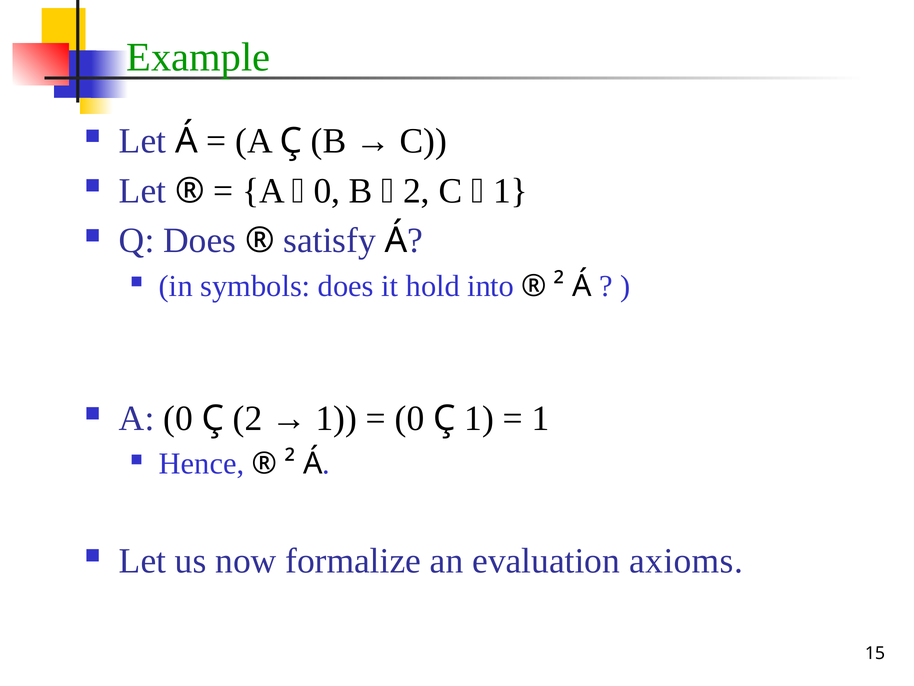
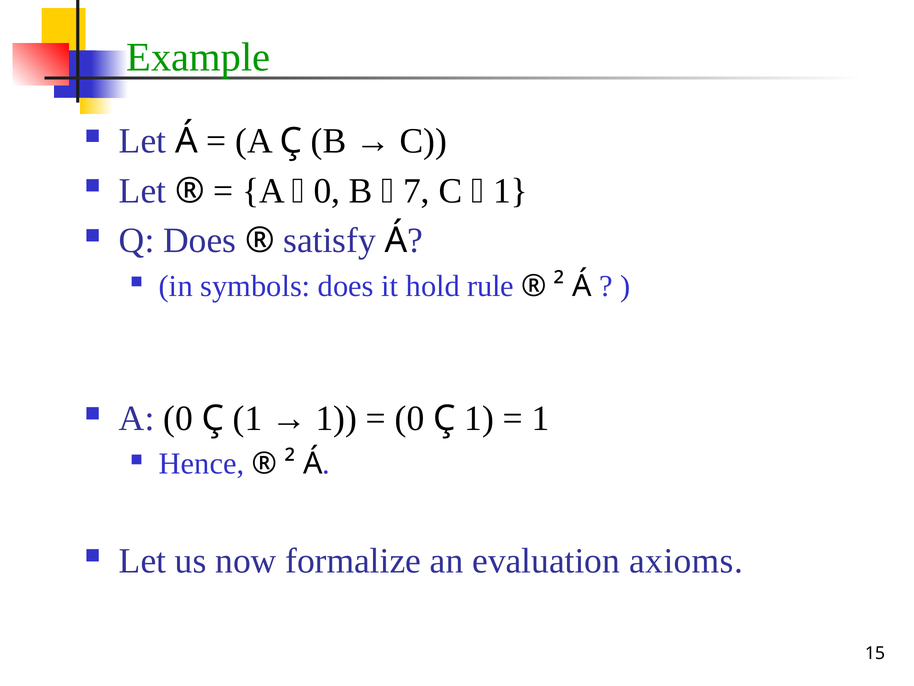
2 at (417, 191): 2 -> 7
into: into -> rule
A 0 Ç 2: 2 -> 1
